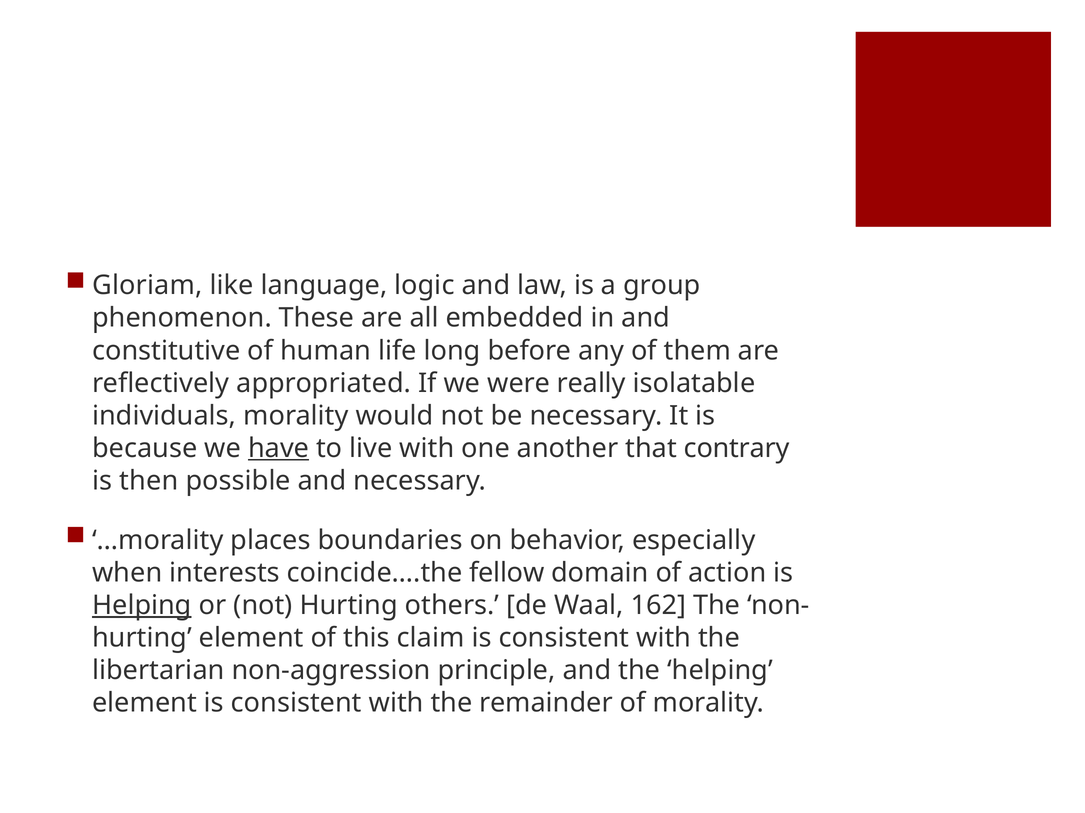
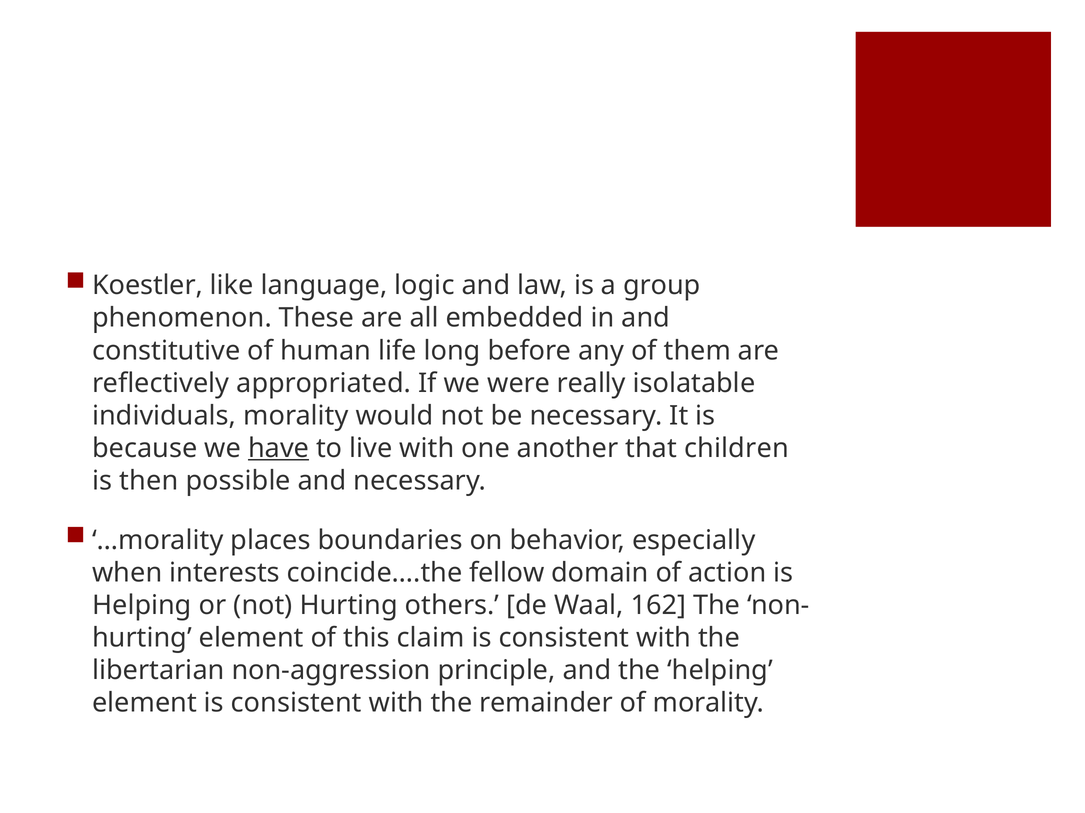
Gloriam: Gloriam -> Koestler
contrary: contrary -> children
Helping at (142, 606) underline: present -> none
